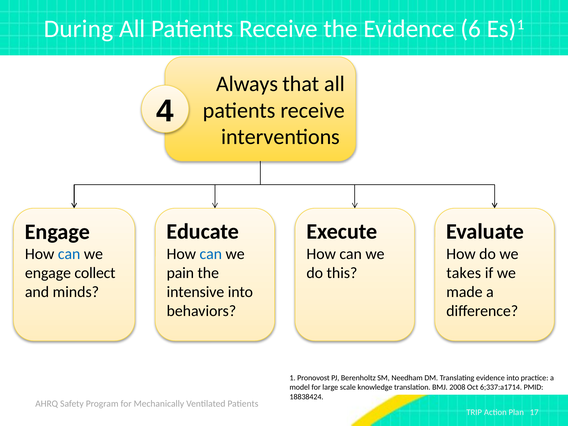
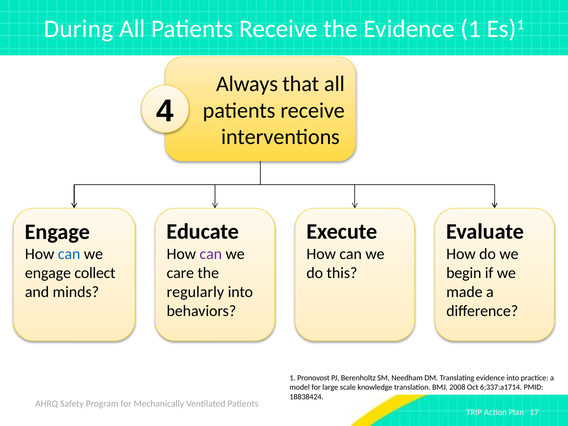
Evidence 6: 6 -> 1
can at (211, 254) colour: blue -> purple
pain: pain -> care
takes: takes -> begin
intensive: intensive -> regularly
